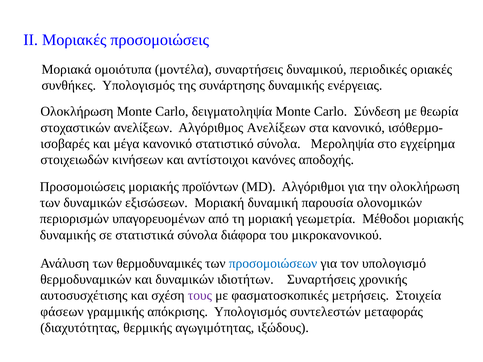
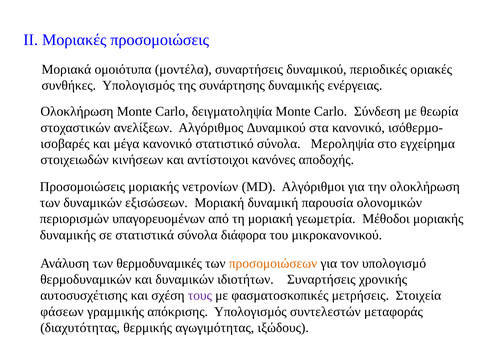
Αλγόριθμος Ανελίξεων: Ανελίξεων -> Δυναμικού
προϊόντων: προϊόντων -> νετρονίων
προσομοιώσεων colour: blue -> orange
